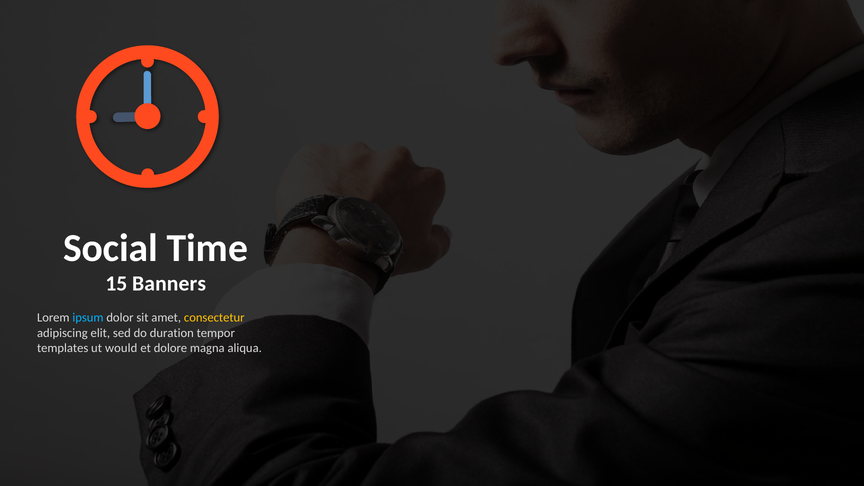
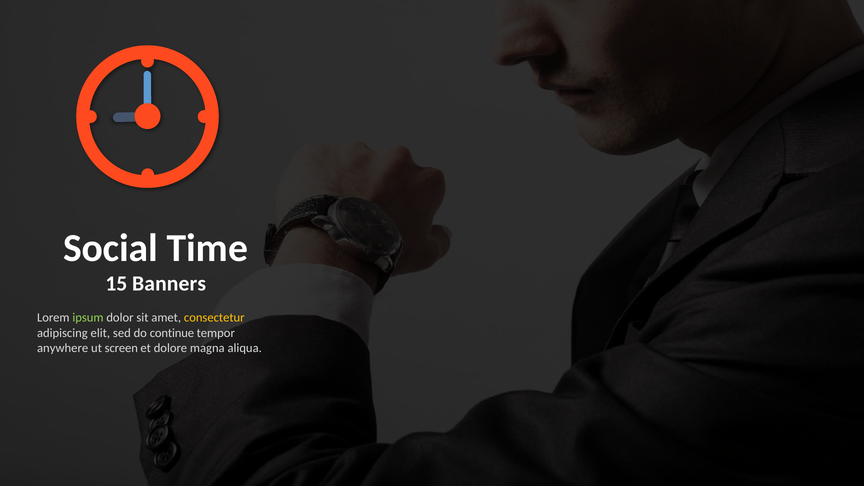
ipsum colour: light blue -> light green
duration: duration -> continue
templates: templates -> anywhere
would: would -> screen
